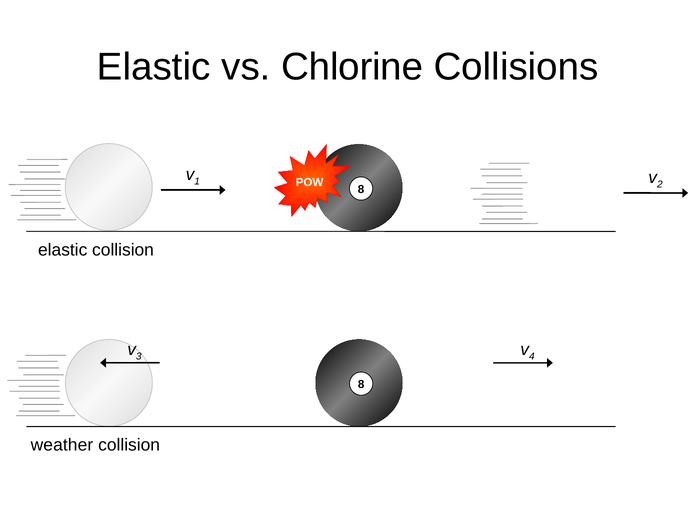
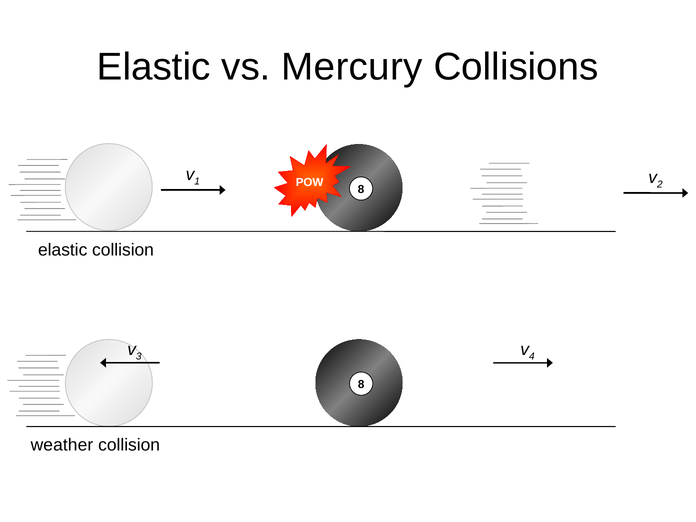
Chlorine: Chlorine -> Mercury
